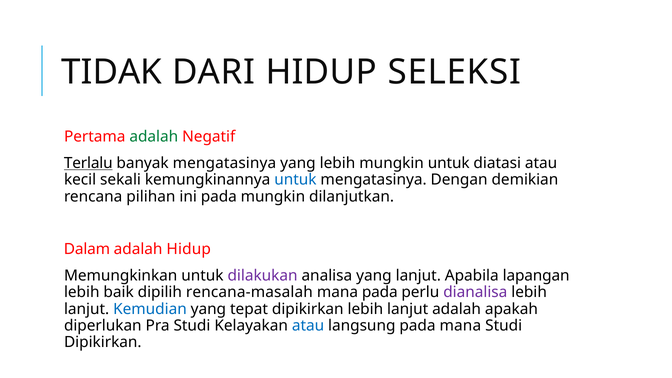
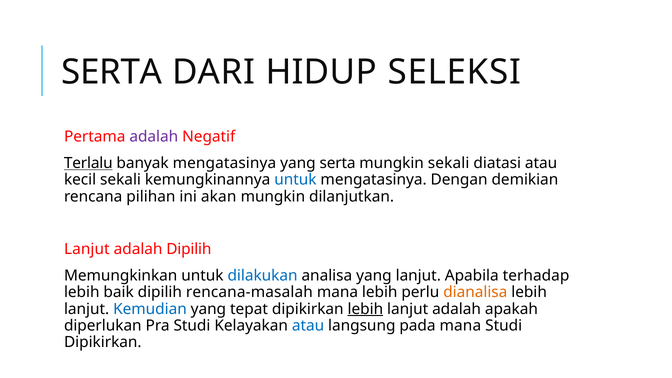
TIDAK at (112, 72): TIDAK -> SERTA
adalah at (154, 137) colour: green -> purple
yang lebih: lebih -> serta
mungkin untuk: untuk -> sekali
ini pada: pada -> akan
Dalam at (87, 249): Dalam -> Lanjut
adalah Hidup: Hidup -> Dipilih
dilakukan colour: purple -> blue
lapangan: lapangan -> terhadap
mana pada: pada -> lebih
dianalisa colour: purple -> orange
lebih at (365, 309) underline: none -> present
